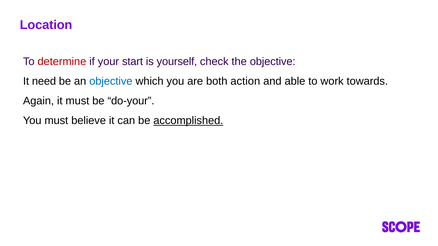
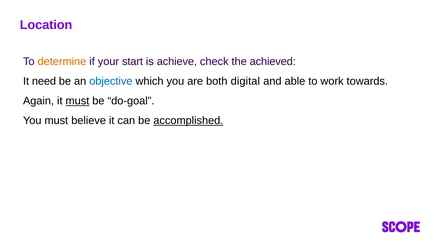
determine colour: red -> orange
yourself: yourself -> achieve
the objective: objective -> achieved
action: action -> digital
must at (77, 101) underline: none -> present
do-your: do-your -> do-goal
